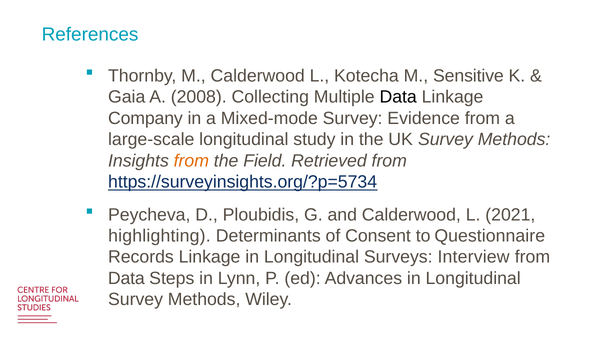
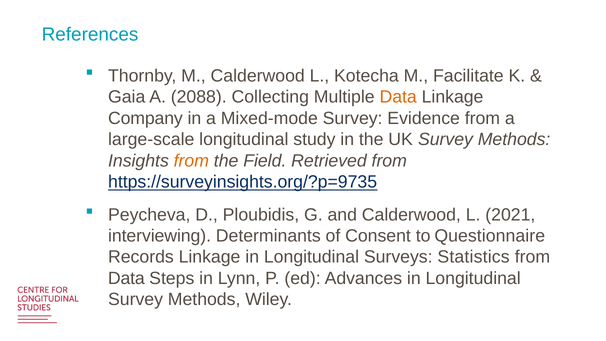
Sensitive: Sensitive -> Facilitate
2008: 2008 -> 2088
Data at (398, 97) colour: black -> orange
https://surveyinsights.org/?p=5734: https://surveyinsights.org/?p=5734 -> https://surveyinsights.org/?p=9735
highlighting: highlighting -> interviewing
Interview: Interview -> Statistics
